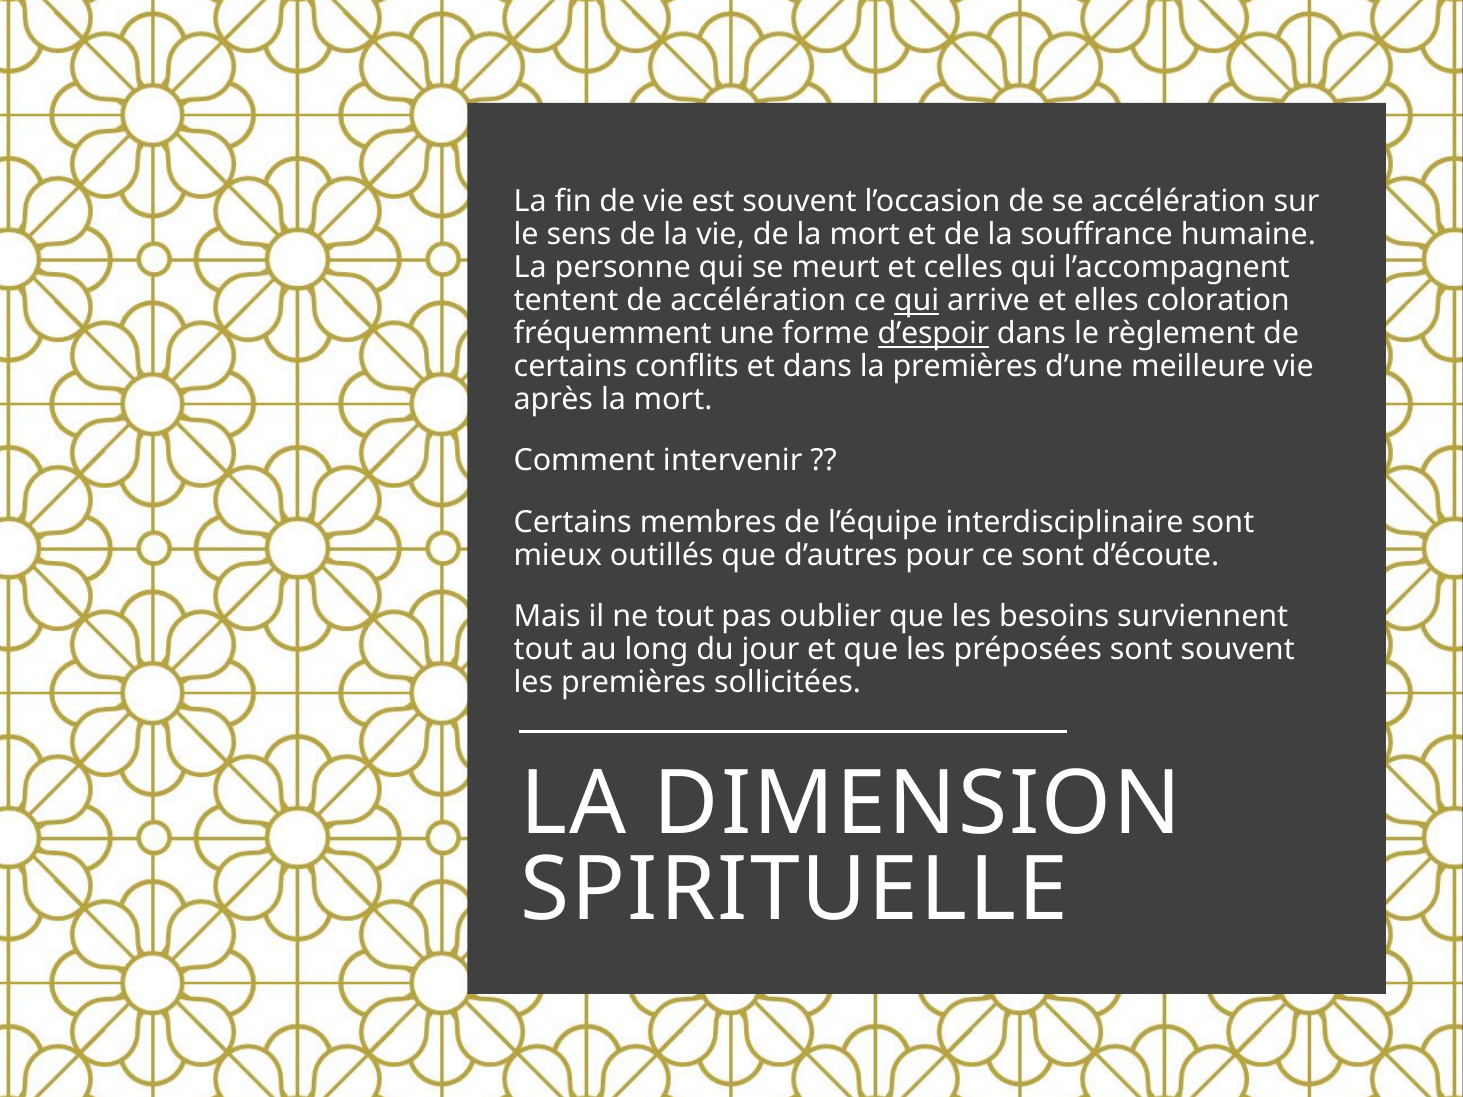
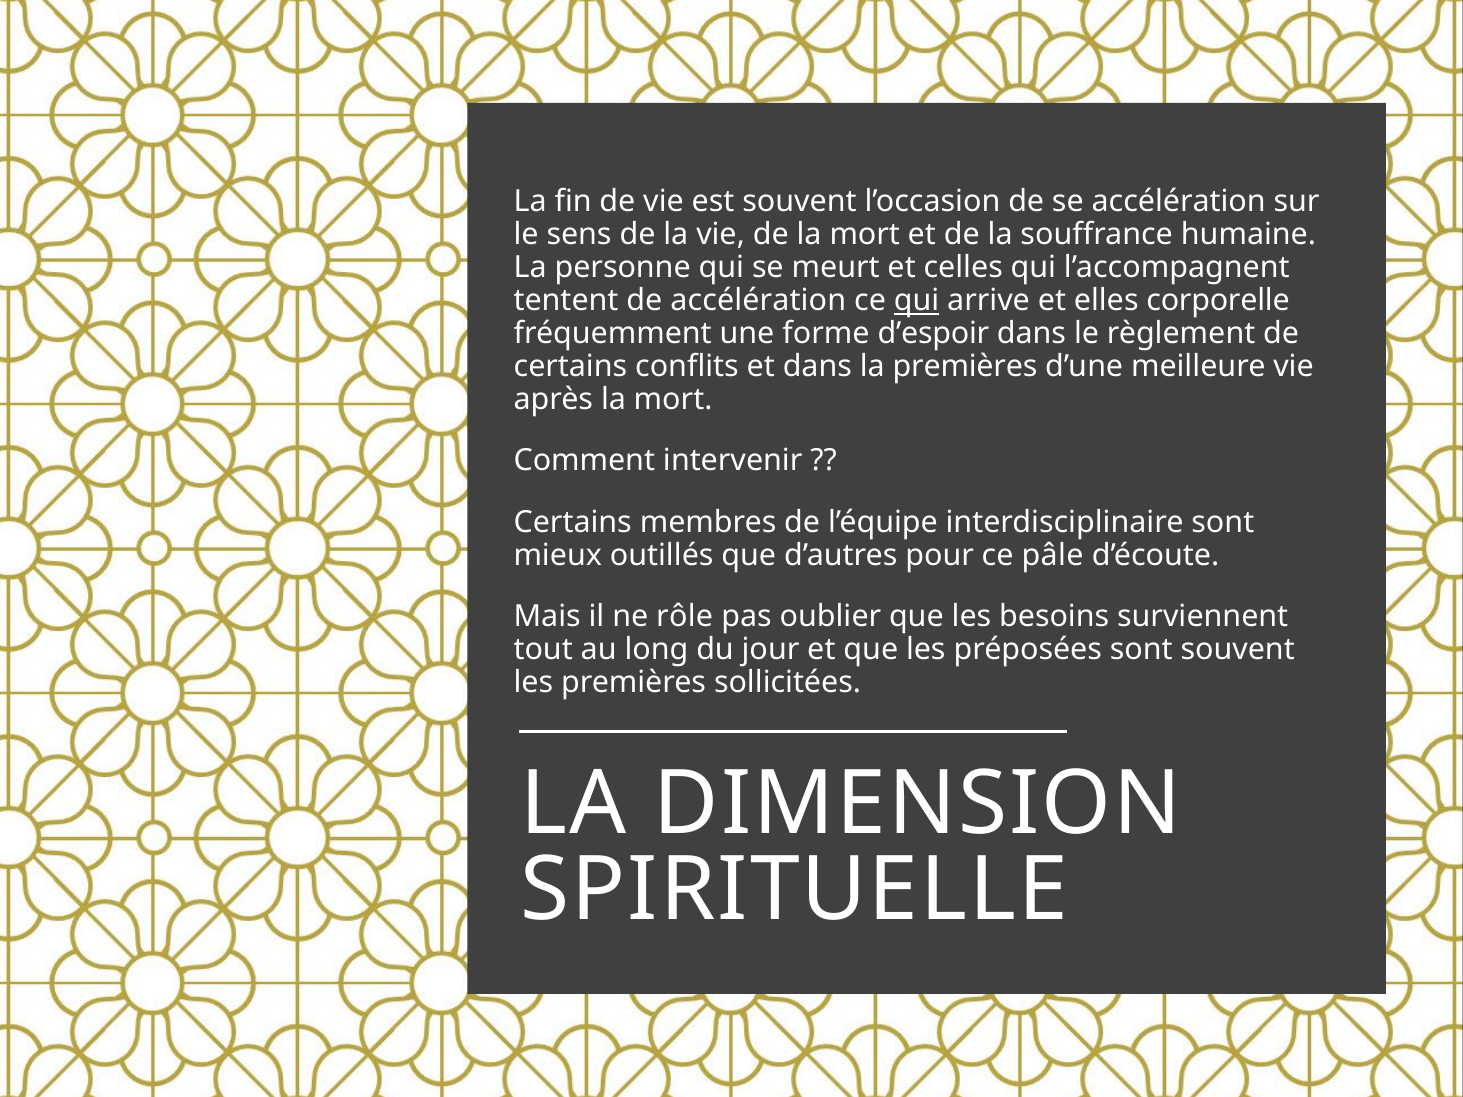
coloration: coloration -> corporelle
d’espoir underline: present -> none
ce sont: sont -> pâle
ne tout: tout -> rôle
